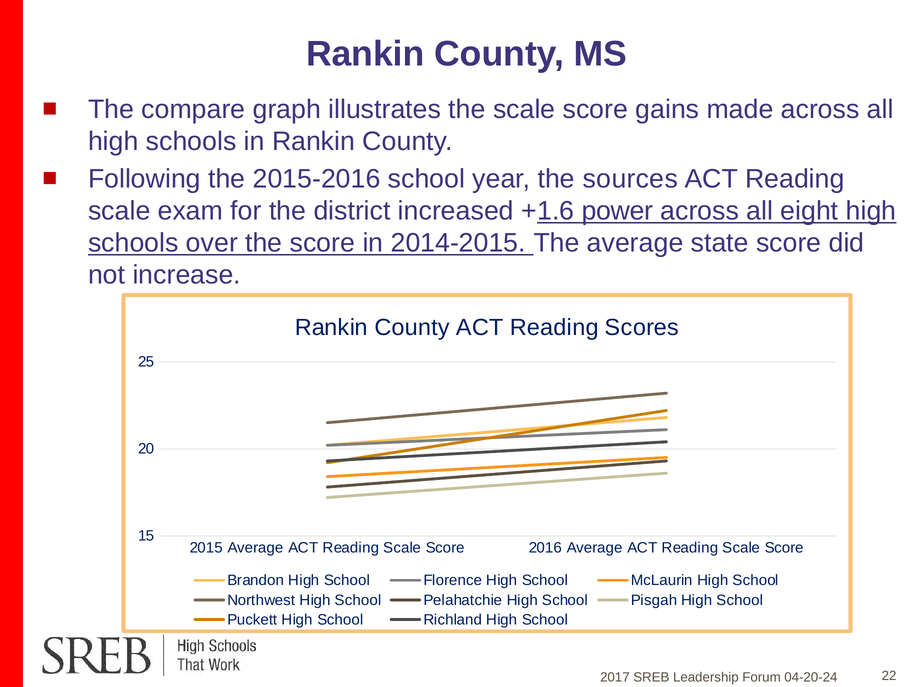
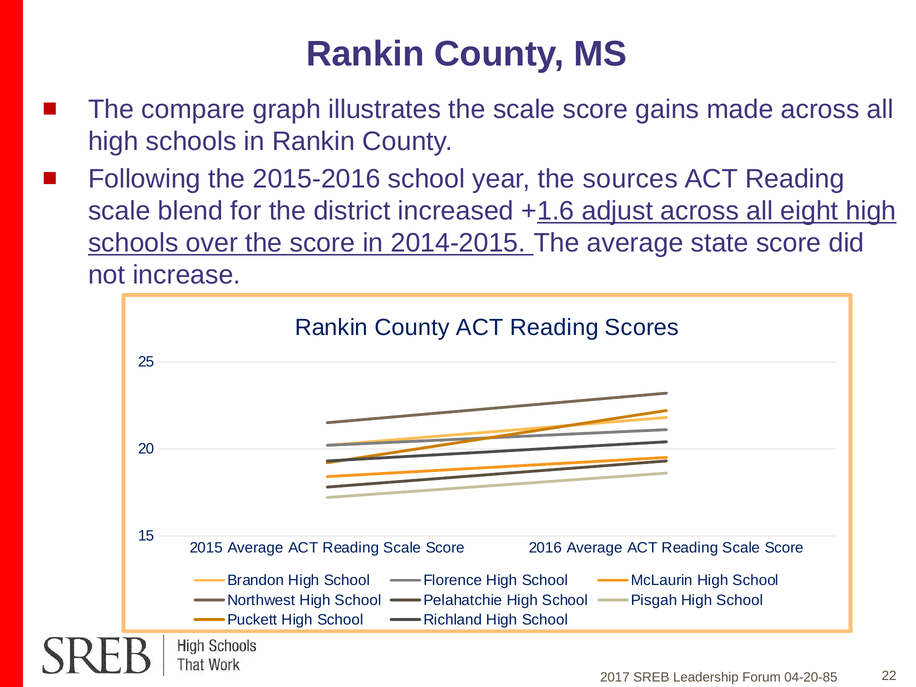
exam: exam -> blend
power: power -> adjust
04-20-24: 04-20-24 -> 04-20-85
